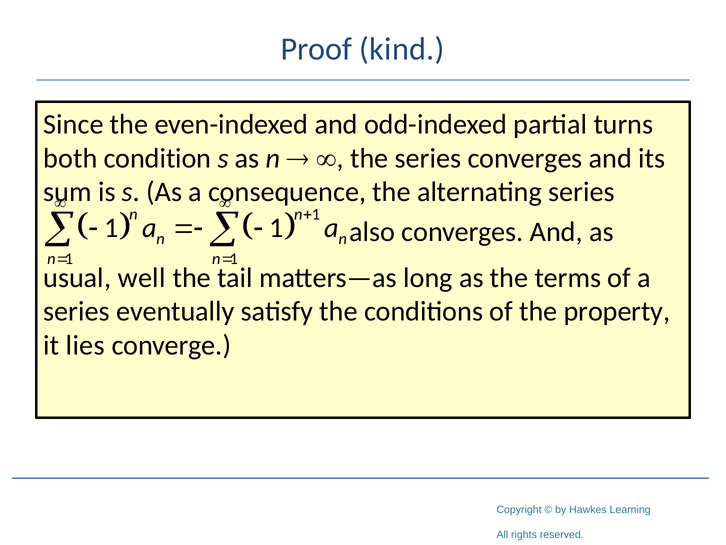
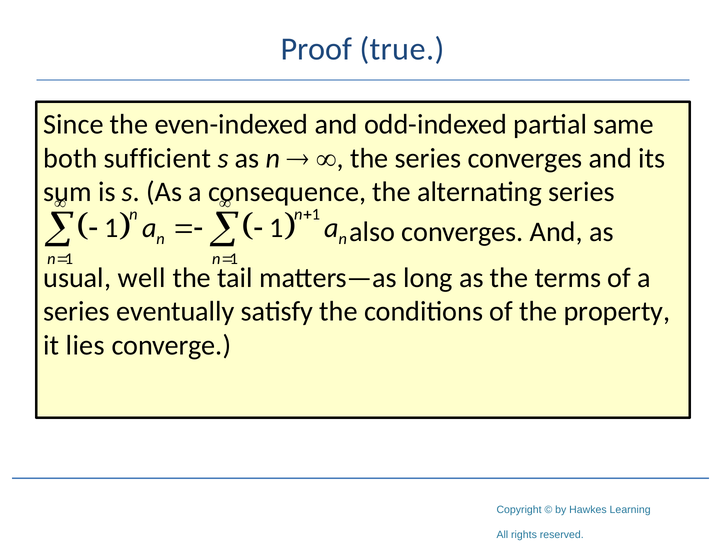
kind: kind -> true
turns: turns -> same
condition: condition -> sufficient
